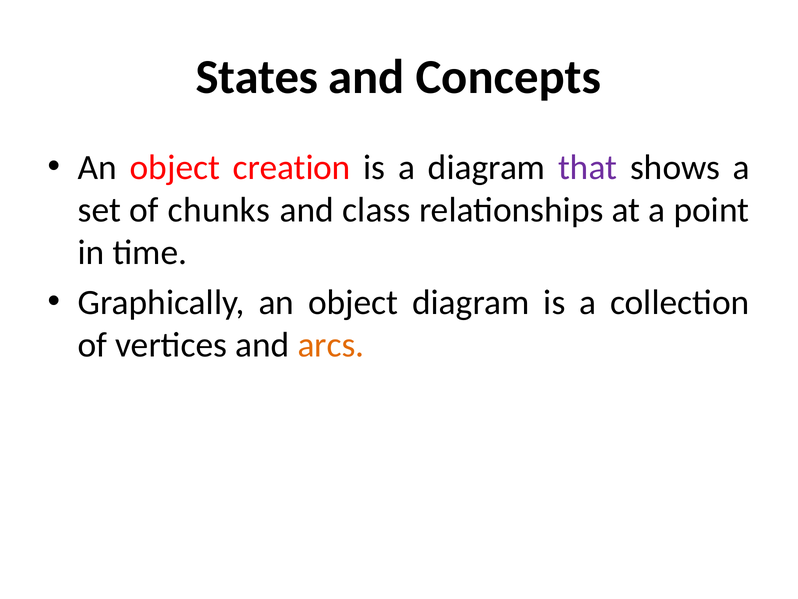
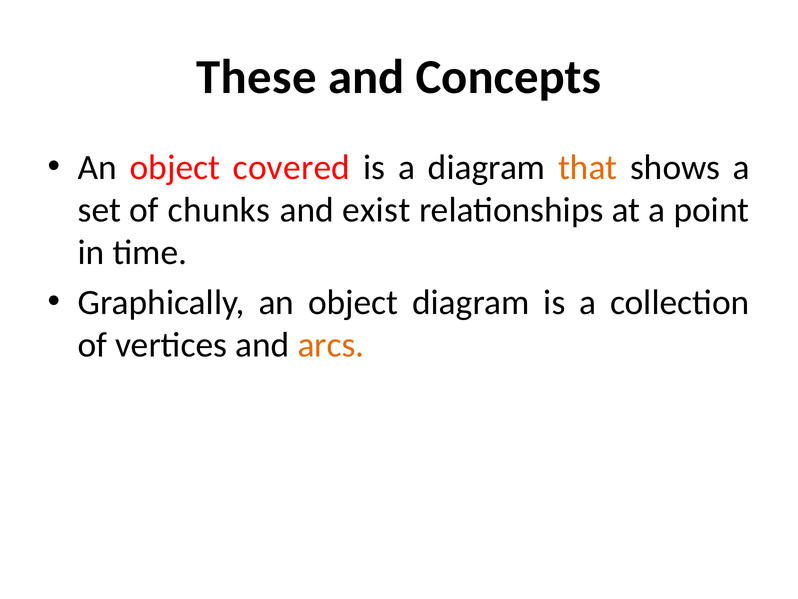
States: States -> These
creation: creation -> covered
that colour: purple -> orange
class: class -> exist
